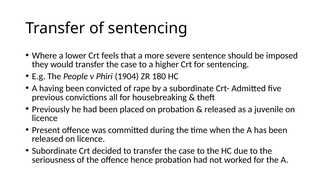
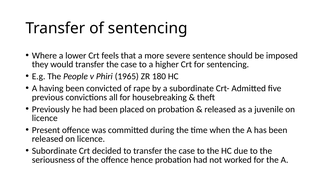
1904: 1904 -> 1965
